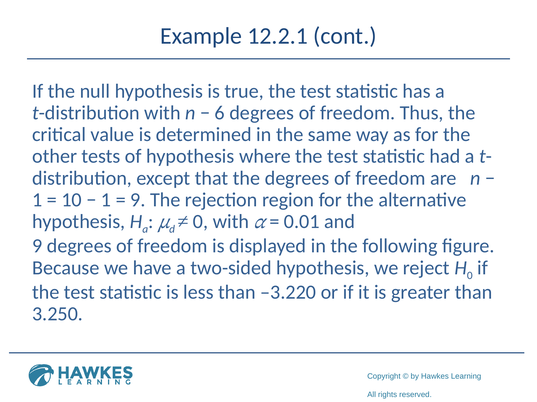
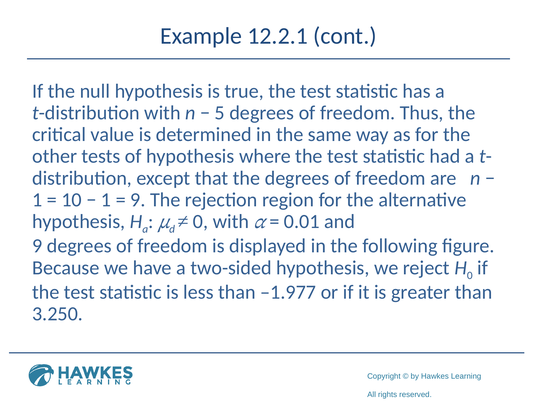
6: 6 -> 5
–3.220: –3.220 -> –1.977
